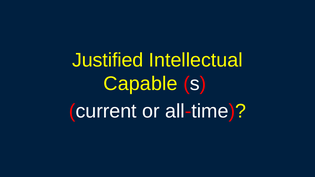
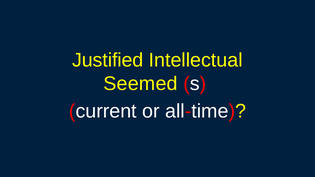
Capable: Capable -> Seemed
